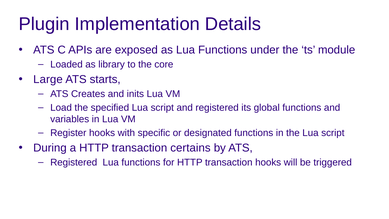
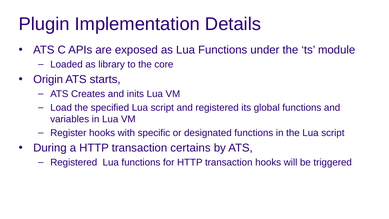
Large: Large -> Origin
